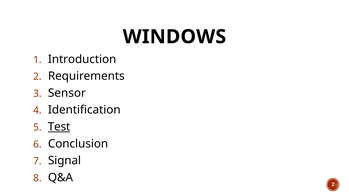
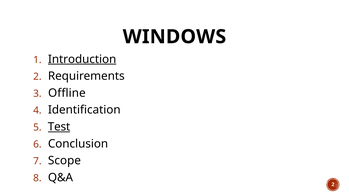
Introduction underline: none -> present
Sensor: Sensor -> Offline
Signal: Signal -> Scope
